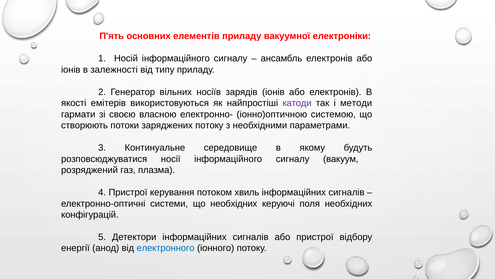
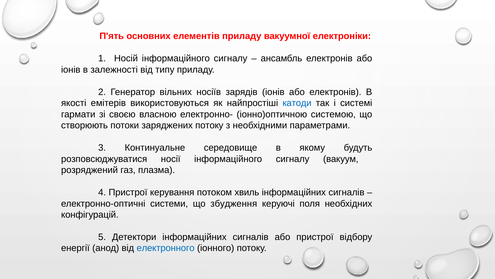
катоди colour: purple -> blue
методи: методи -> системі
що необхідних: необхідних -> збудження
